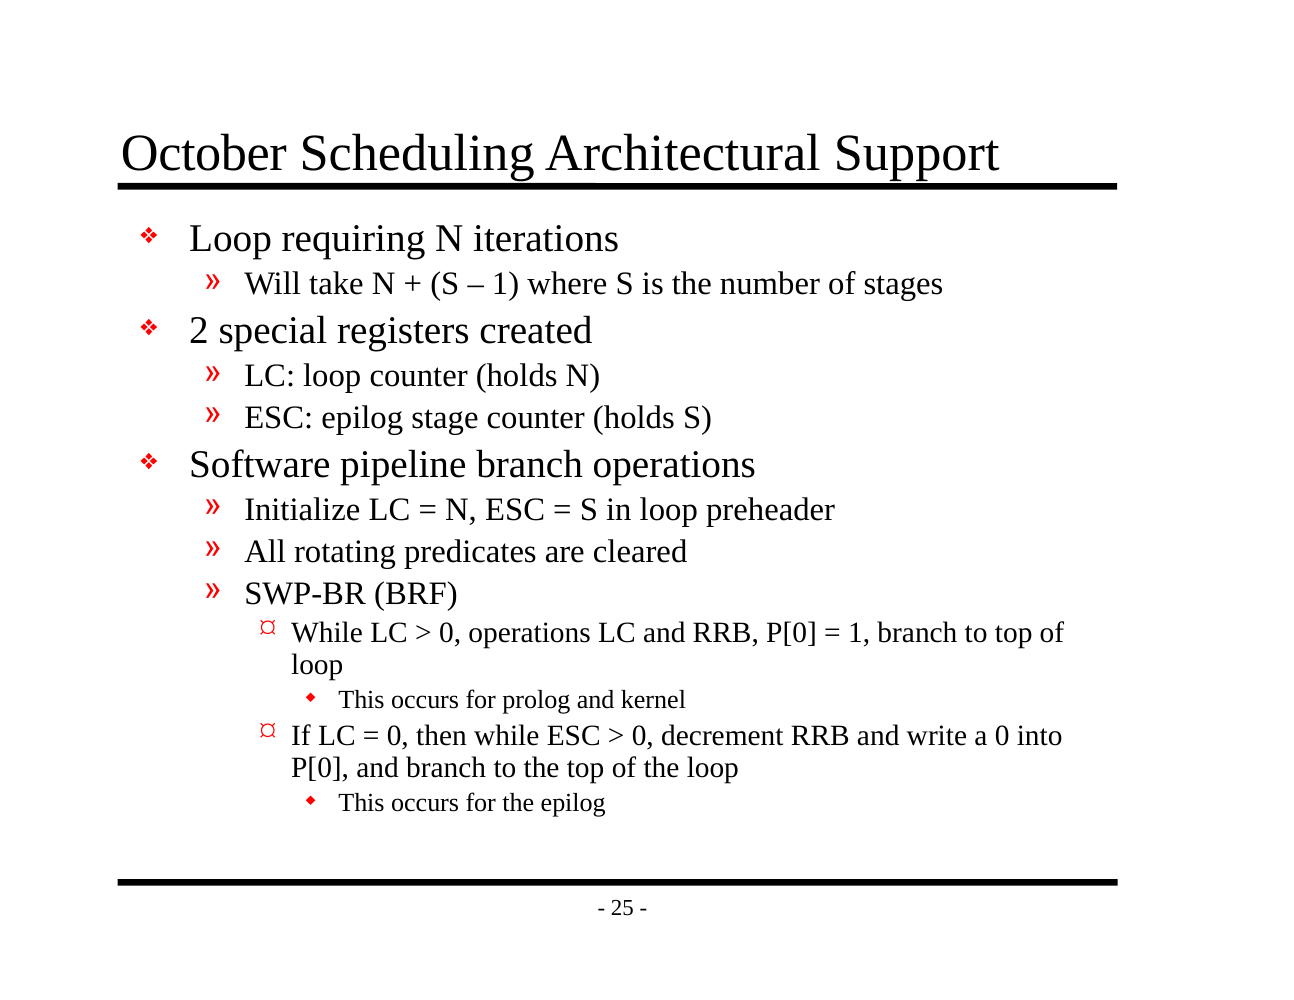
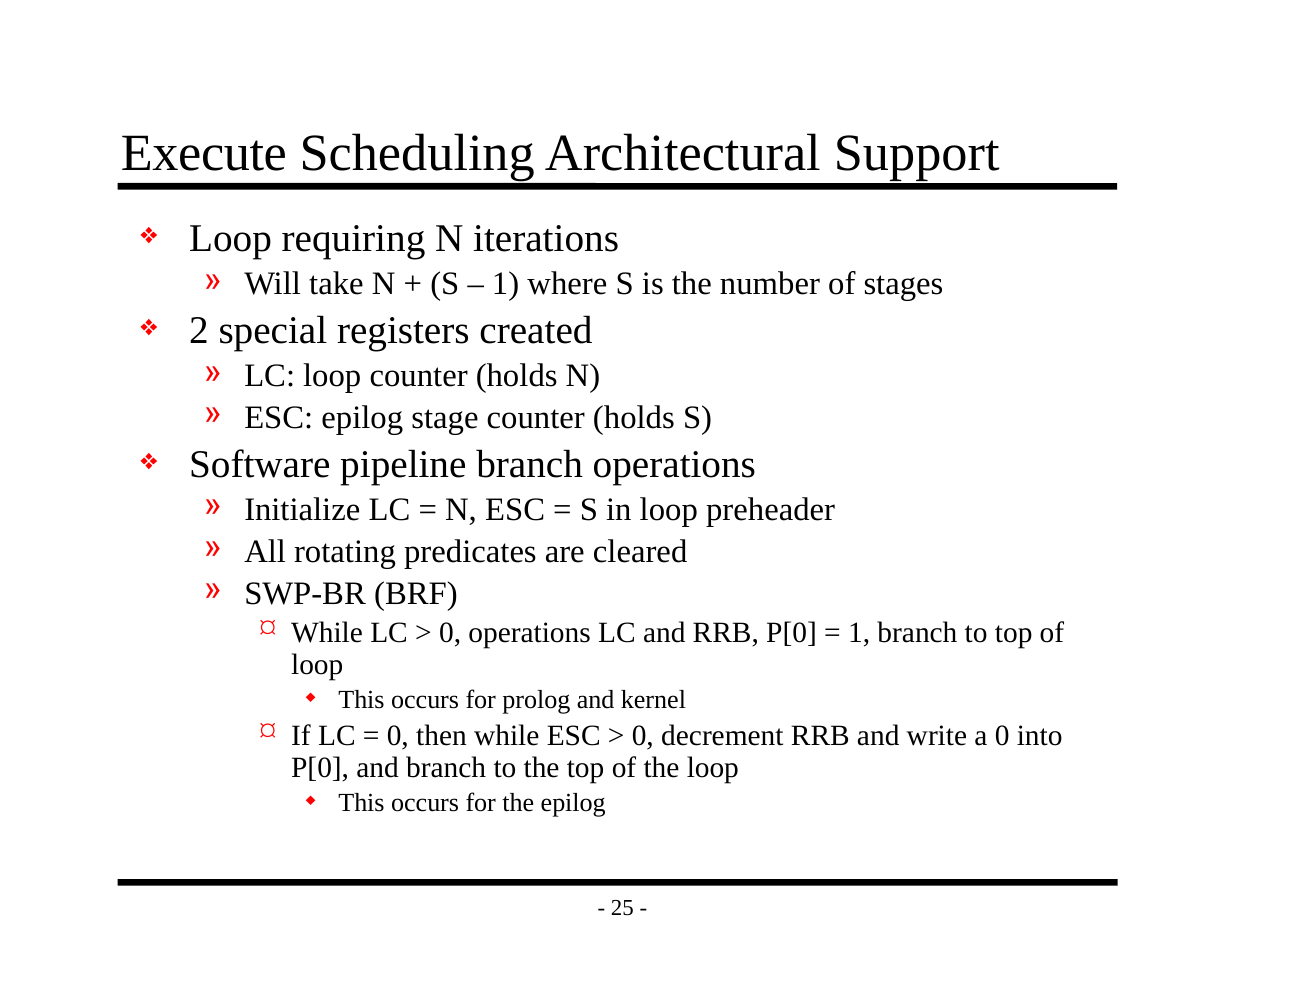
October: October -> Execute
